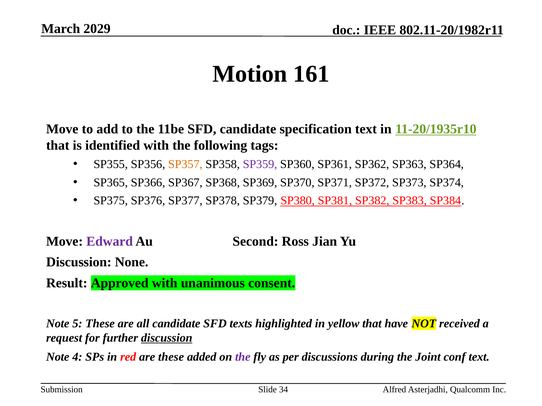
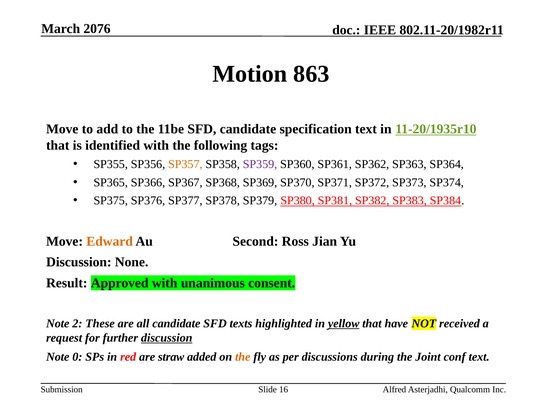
2029: 2029 -> 2076
161: 161 -> 863
Edward colour: purple -> orange
5: 5 -> 2
yellow underline: none -> present
4: 4 -> 0
are these: these -> straw
the at (243, 357) colour: purple -> orange
34: 34 -> 16
